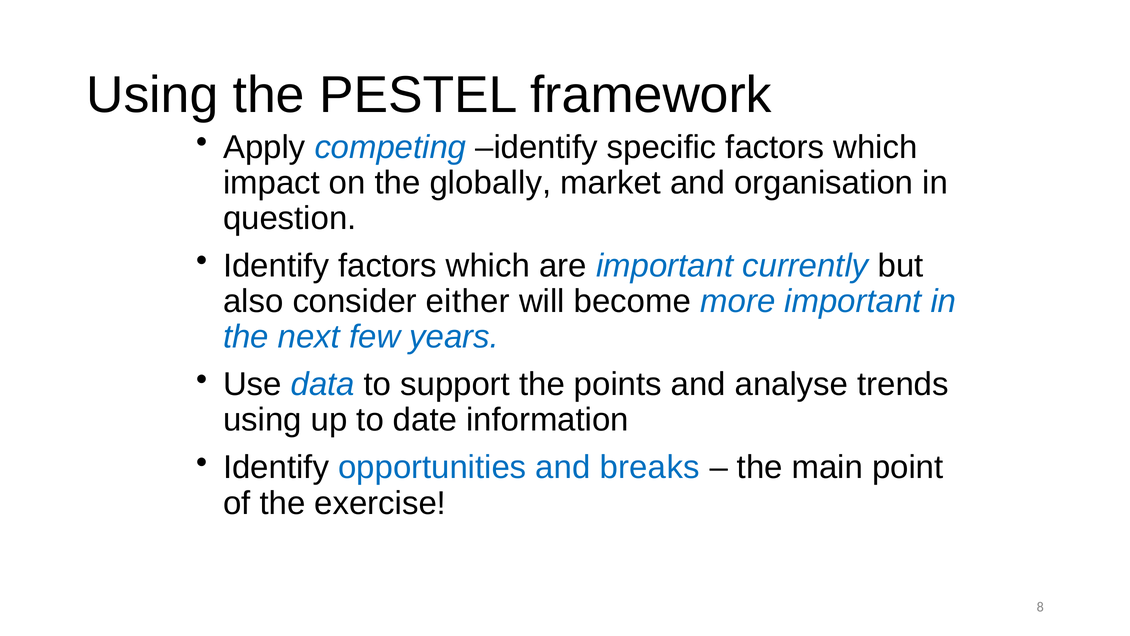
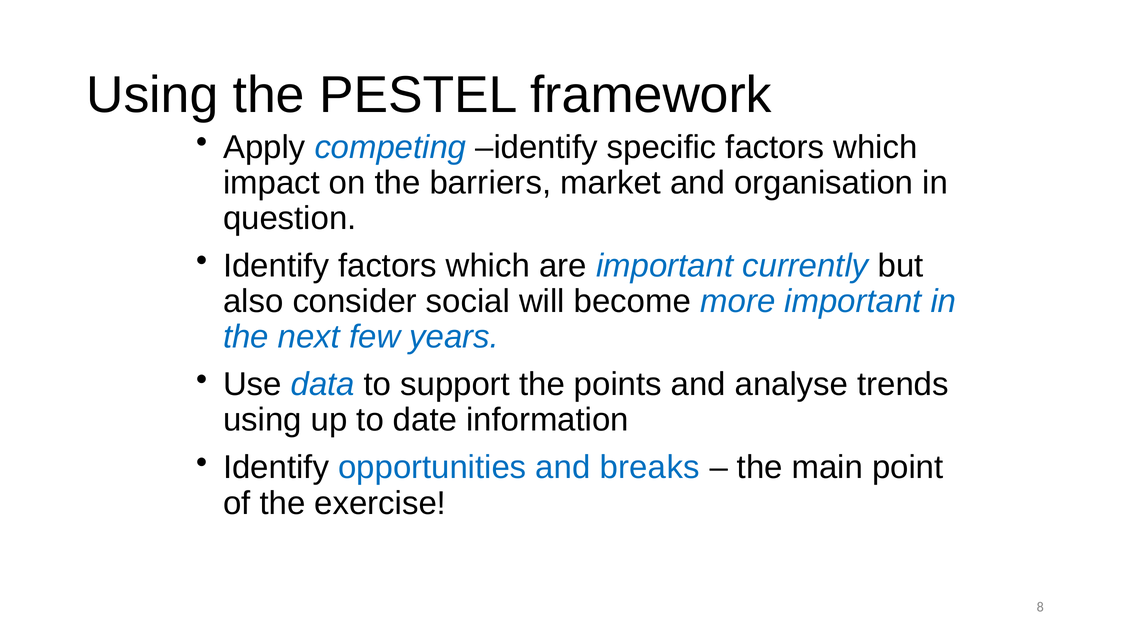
globally: globally -> barriers
either: either -> social
